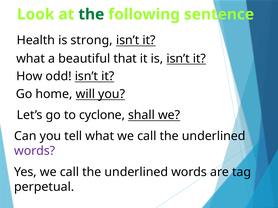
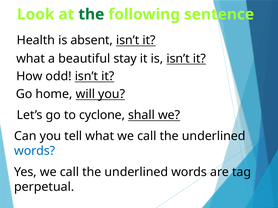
strong: strong -> absent
that: that -> stay
words at (35, 151) colour: purple -> blue
